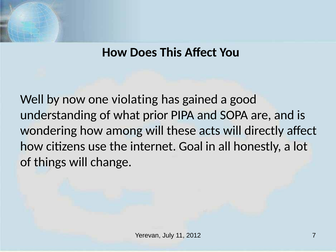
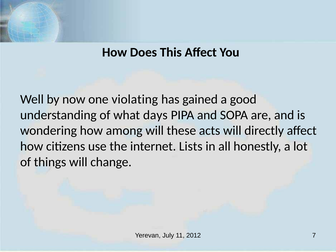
prior: prior -> days
Goal: Goal -> Lists
